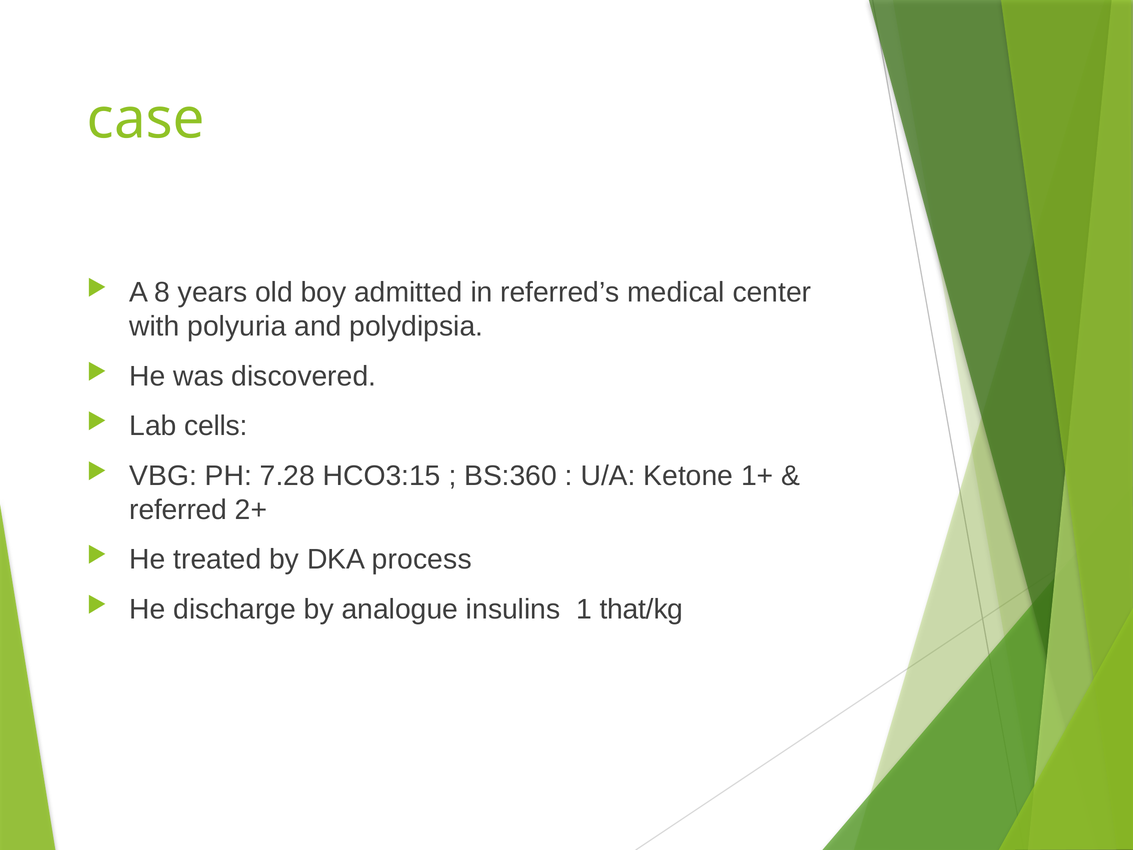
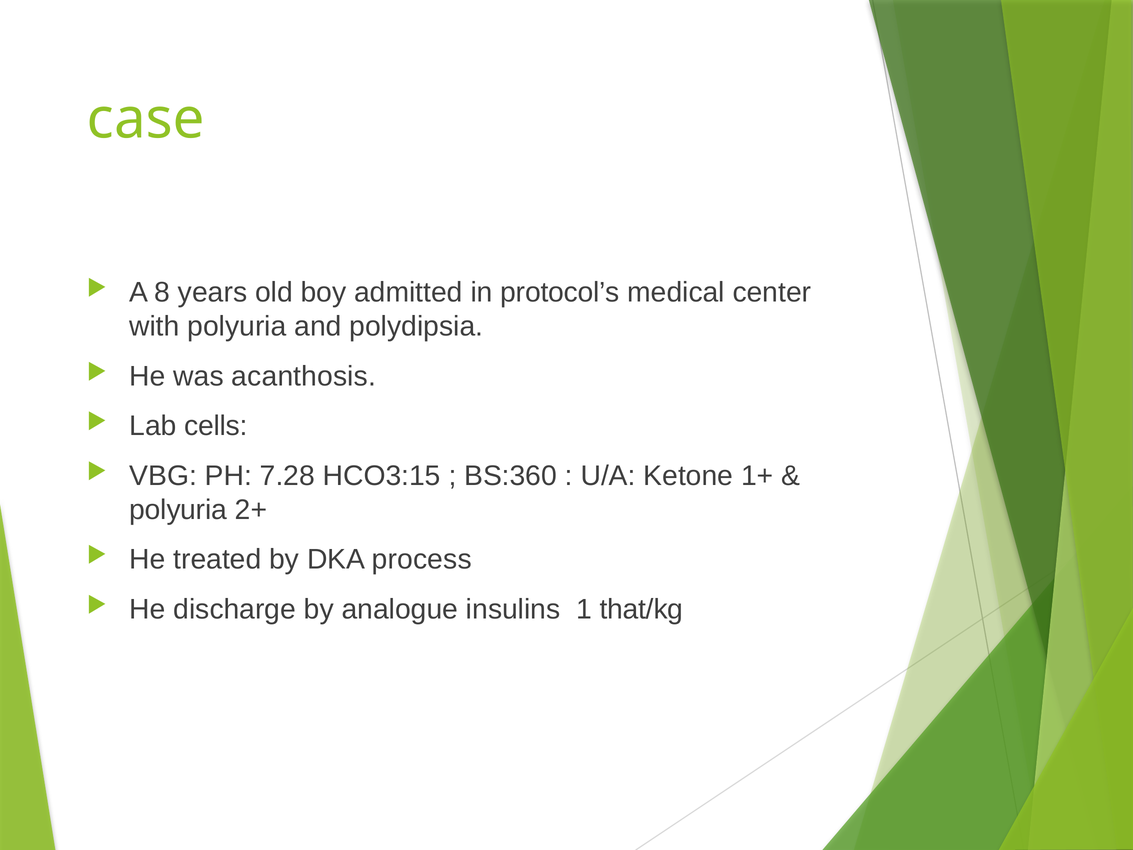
referred’s: referred’s -> protocol’s
discovered: discovered -> acanthosis
referred at (178, 510): referred -> polyuria
